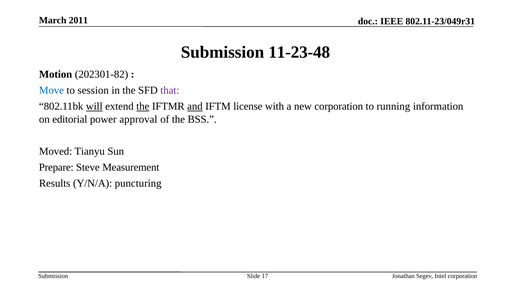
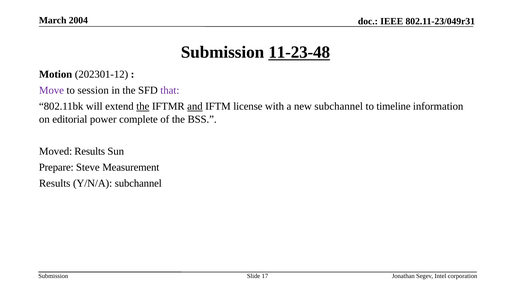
2011: 2011 -> 2004
11-23-48 underline: none -> present
202301-82: 202301-82 -> 202301-12
Move colour: blue -> purple
will underline: present -> none
new corporation: corporation -> subchannel
running: running -> timeline
approval: approval -> complete
Moved Tianyu: Tianyu -> Results
Y/N/A puncturing: puncturing -> subchannel
